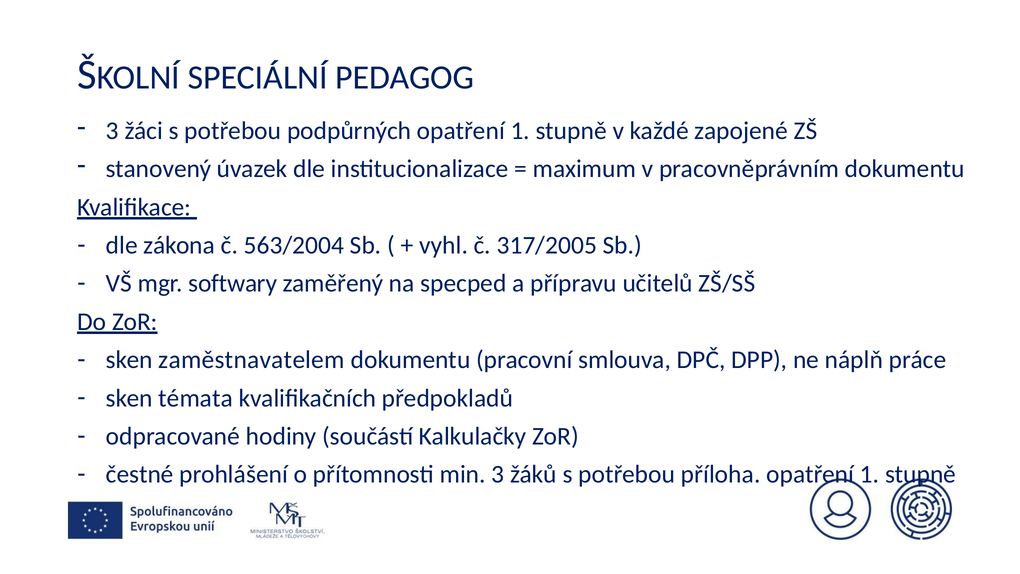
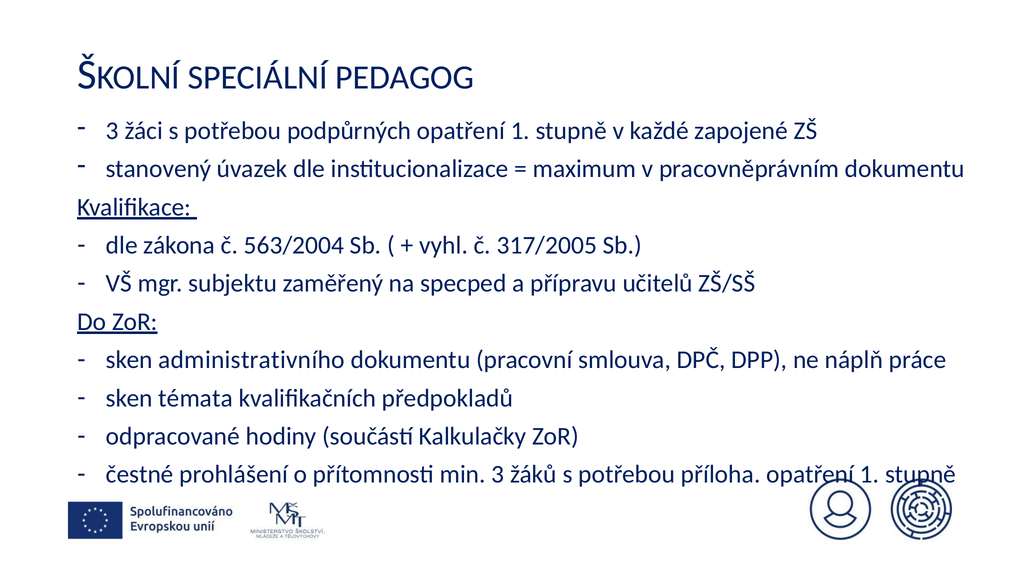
softwary: softwary -> subjektu
zaměstnavatelem: zaměstnavatelem -> administrativního
